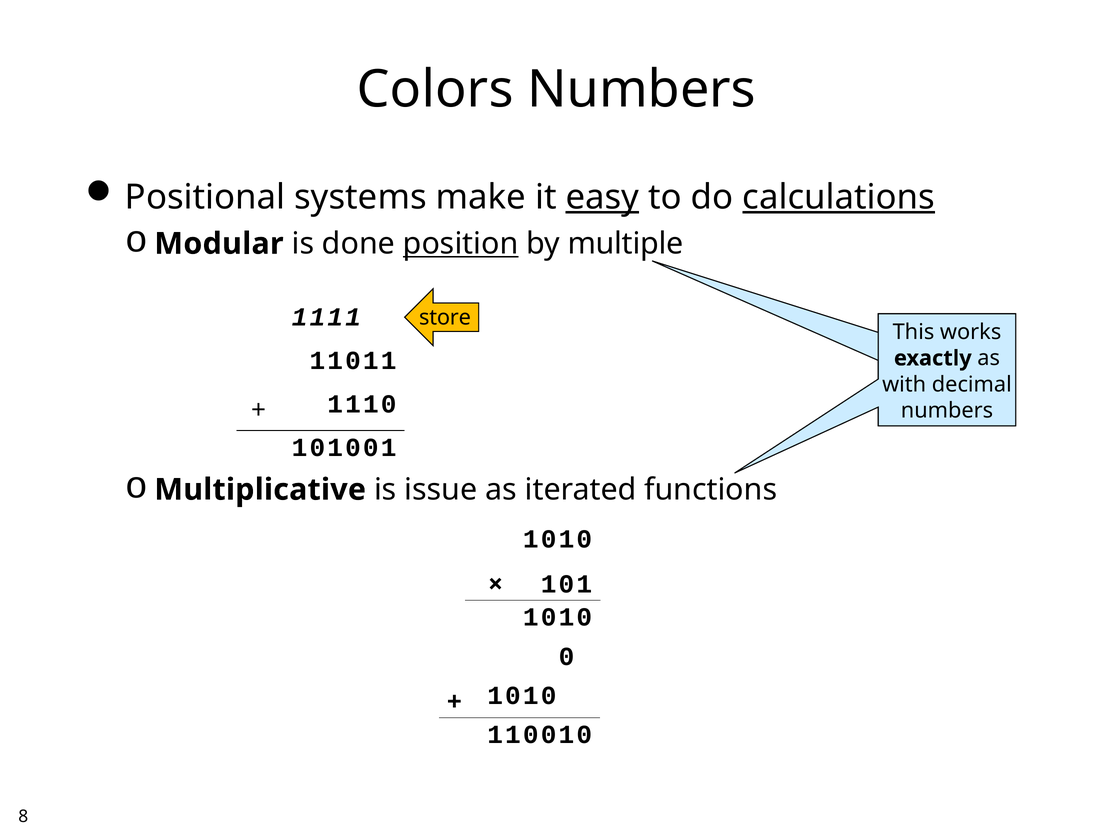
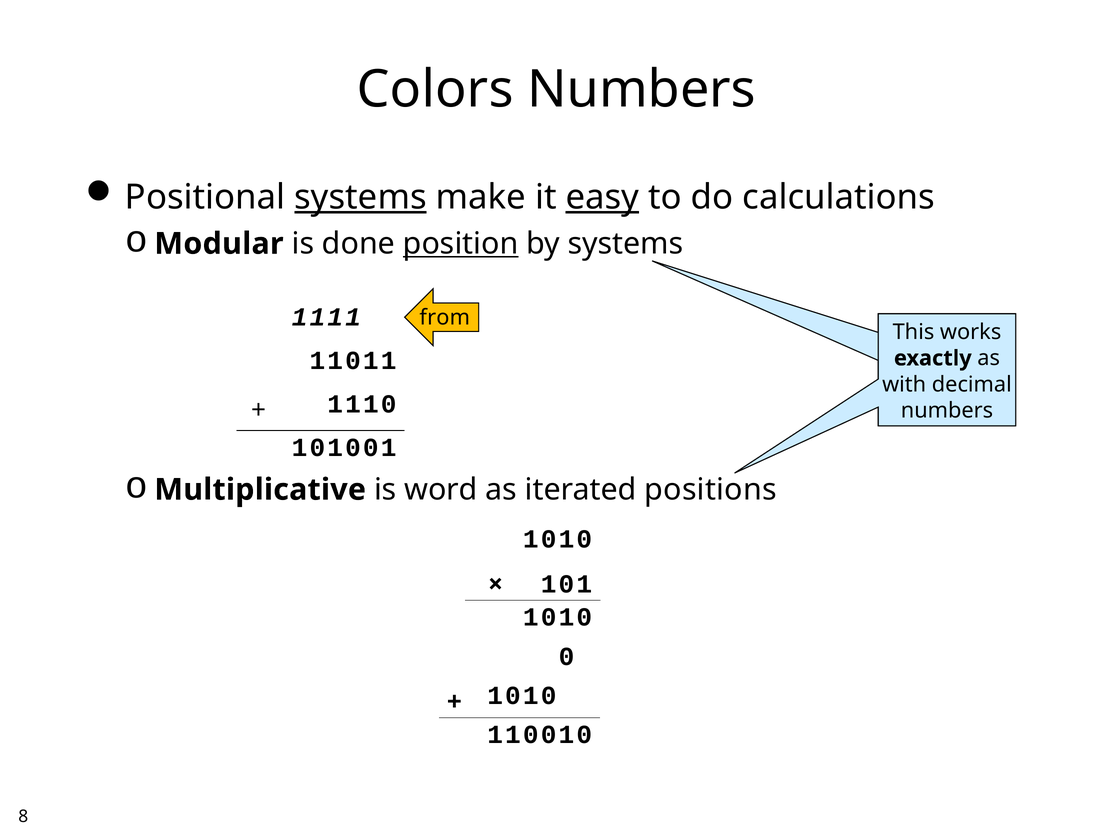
systems at (360, 197) underline: none -> present
calculations underline: present -> none
by multiple: multiple -> systems
store: store -> from
issue: issue -> word
functions: functions -> positions
